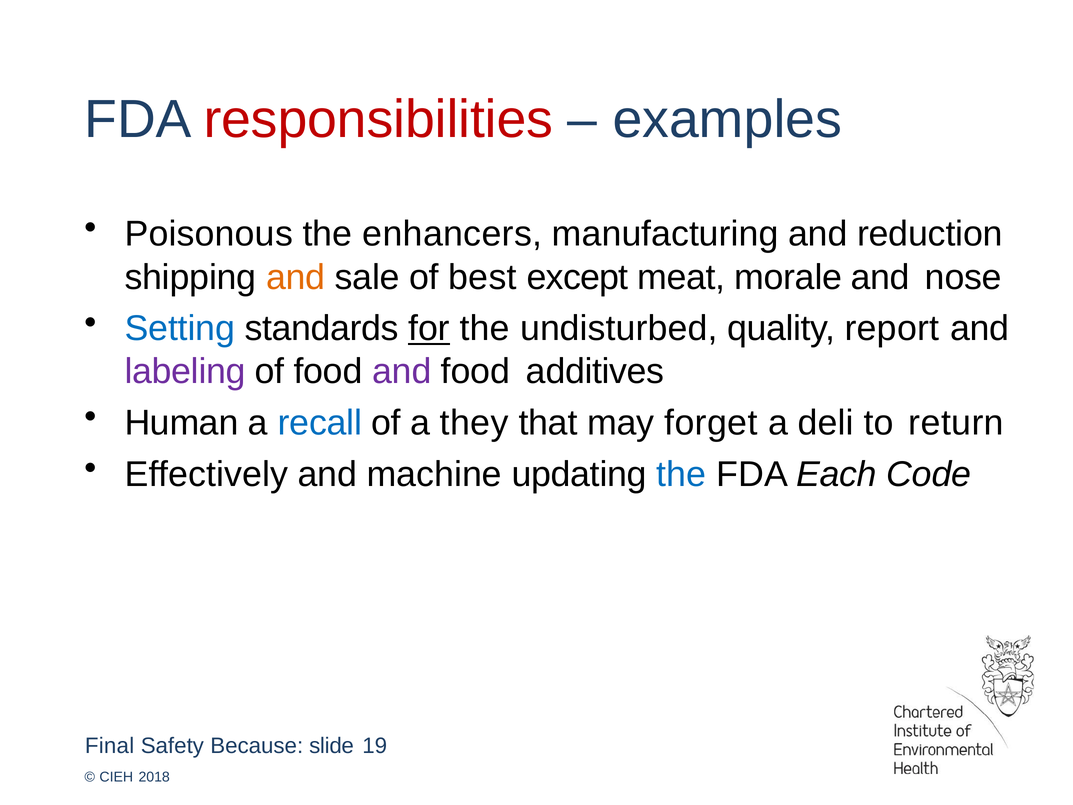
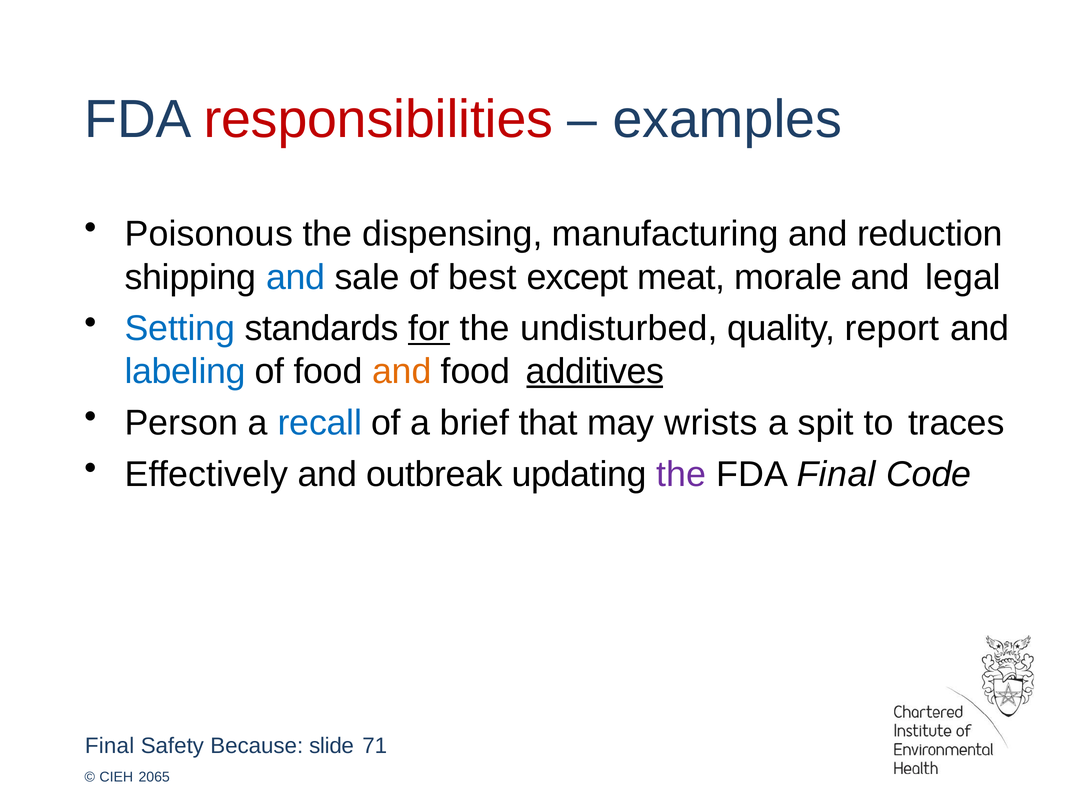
enhancers: enhancers -> dispensing
and at (296, 277) colour: orange -> blue
nose: nose -> legal
labeling colour: purple -> blue
and at (402, 371) colour: purple -> orange
additives underline: none -> present
Human: Human -> Person
they: they -> brief
forget: forget -> wrists
deli: deli -> spit
return: return -> traces
machine: machine -> outbreak
the at (681, 474) colour: blue -> purple
FDA Each: Each -> Final
19: 19 -> 71
2018: 2018 -> 2065
